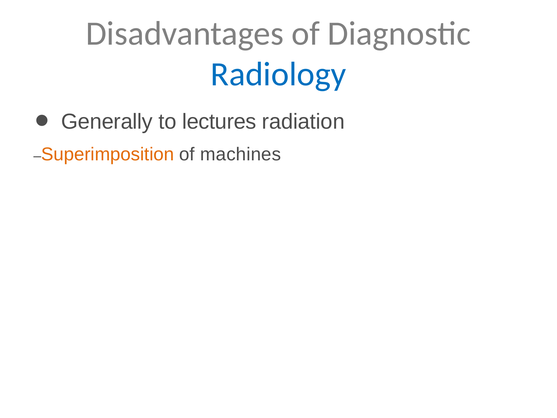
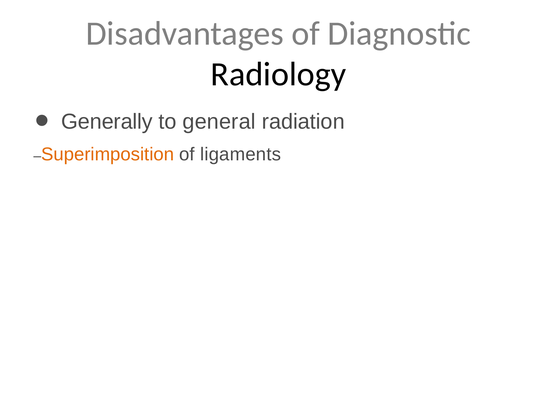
Radiology colour: blue -> black
lectures: lectures -> general
machines: machines -> ligaments
